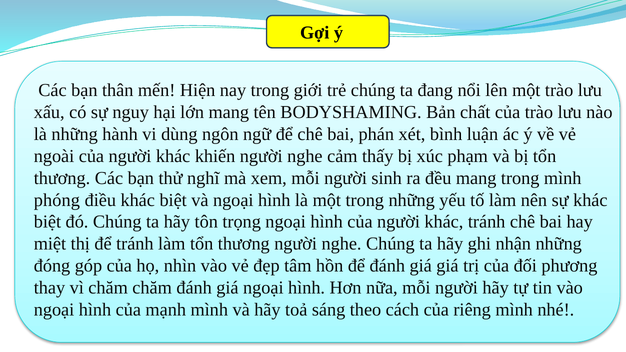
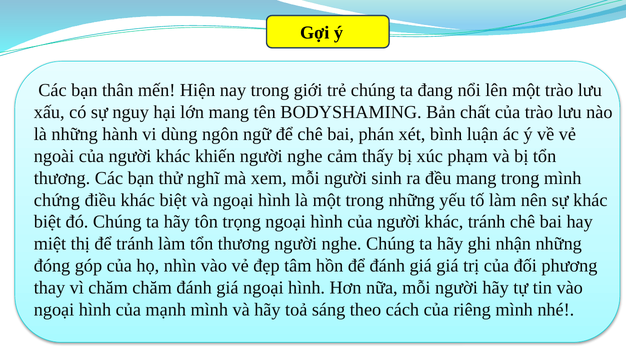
phóng: phóng -> chứng
